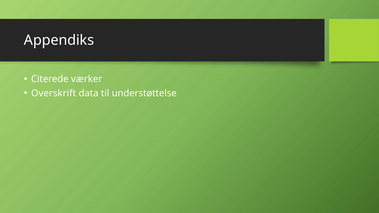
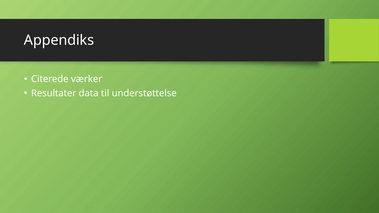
Overskrift: Overskrift -> Resultater
